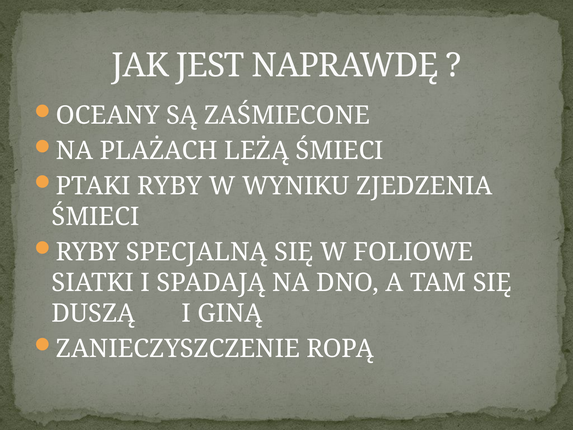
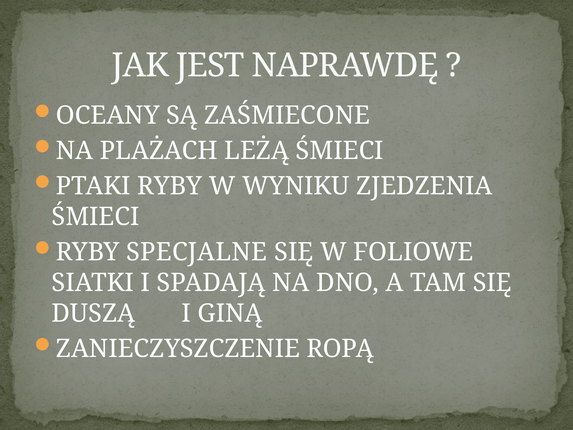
SPECJALNĄ: SPECJALNĄ -> SPECJALNE
